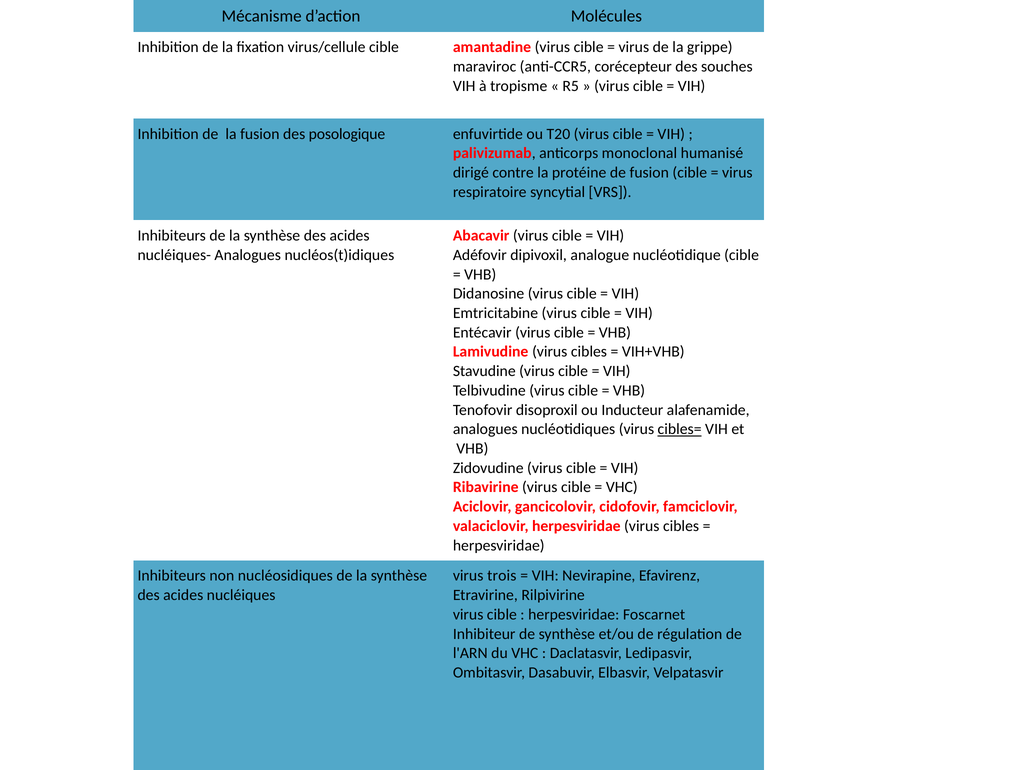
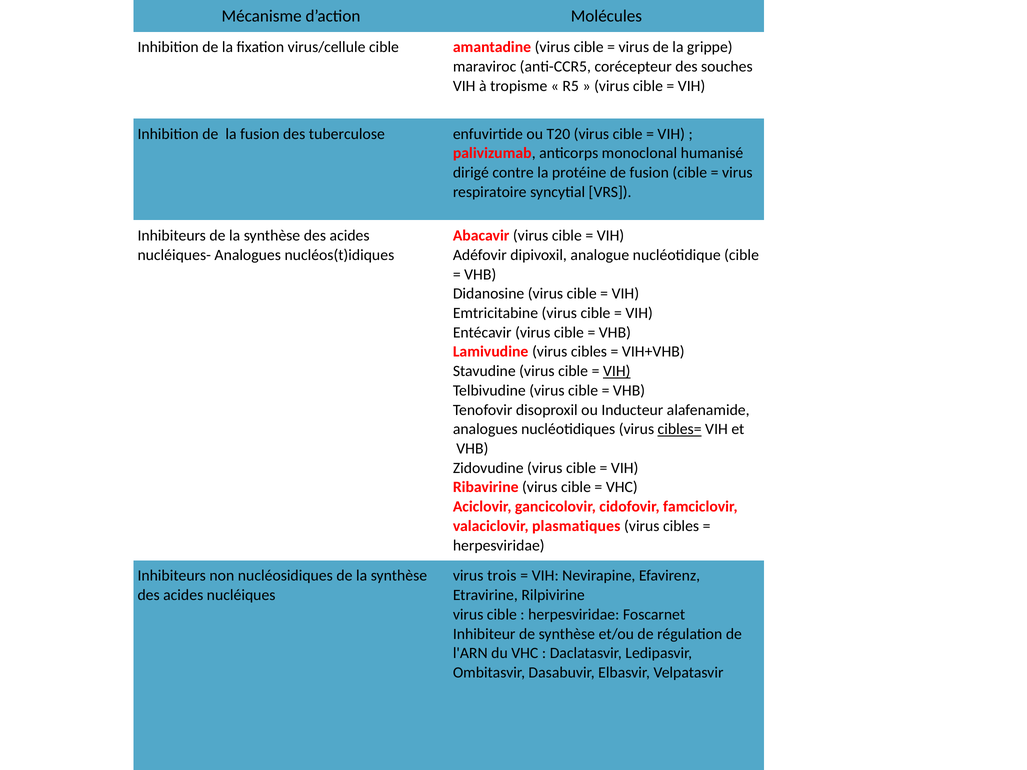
posologique: posologique -> tuberculose
VIH at (617, 371) underline: none -> present
valaciclovir herpesviridae: herpesviridae -> plasmatiques
